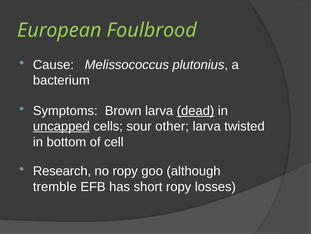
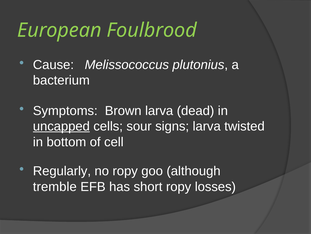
dead underline: present -> none
other: other -> signs
Research: Research -> Regularly
